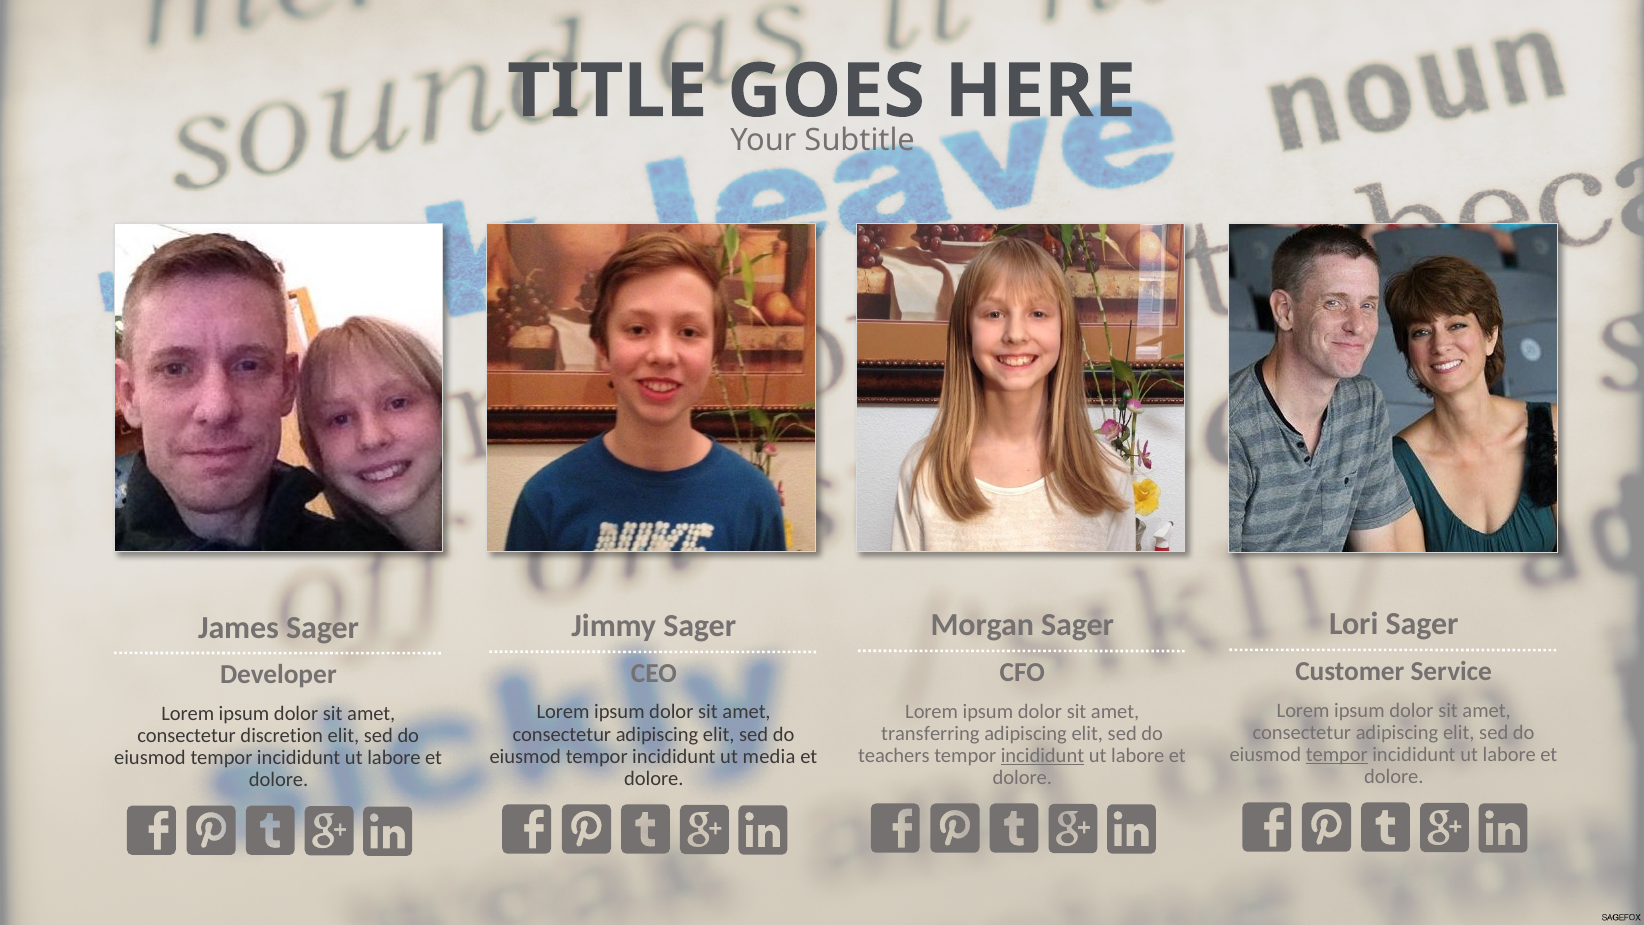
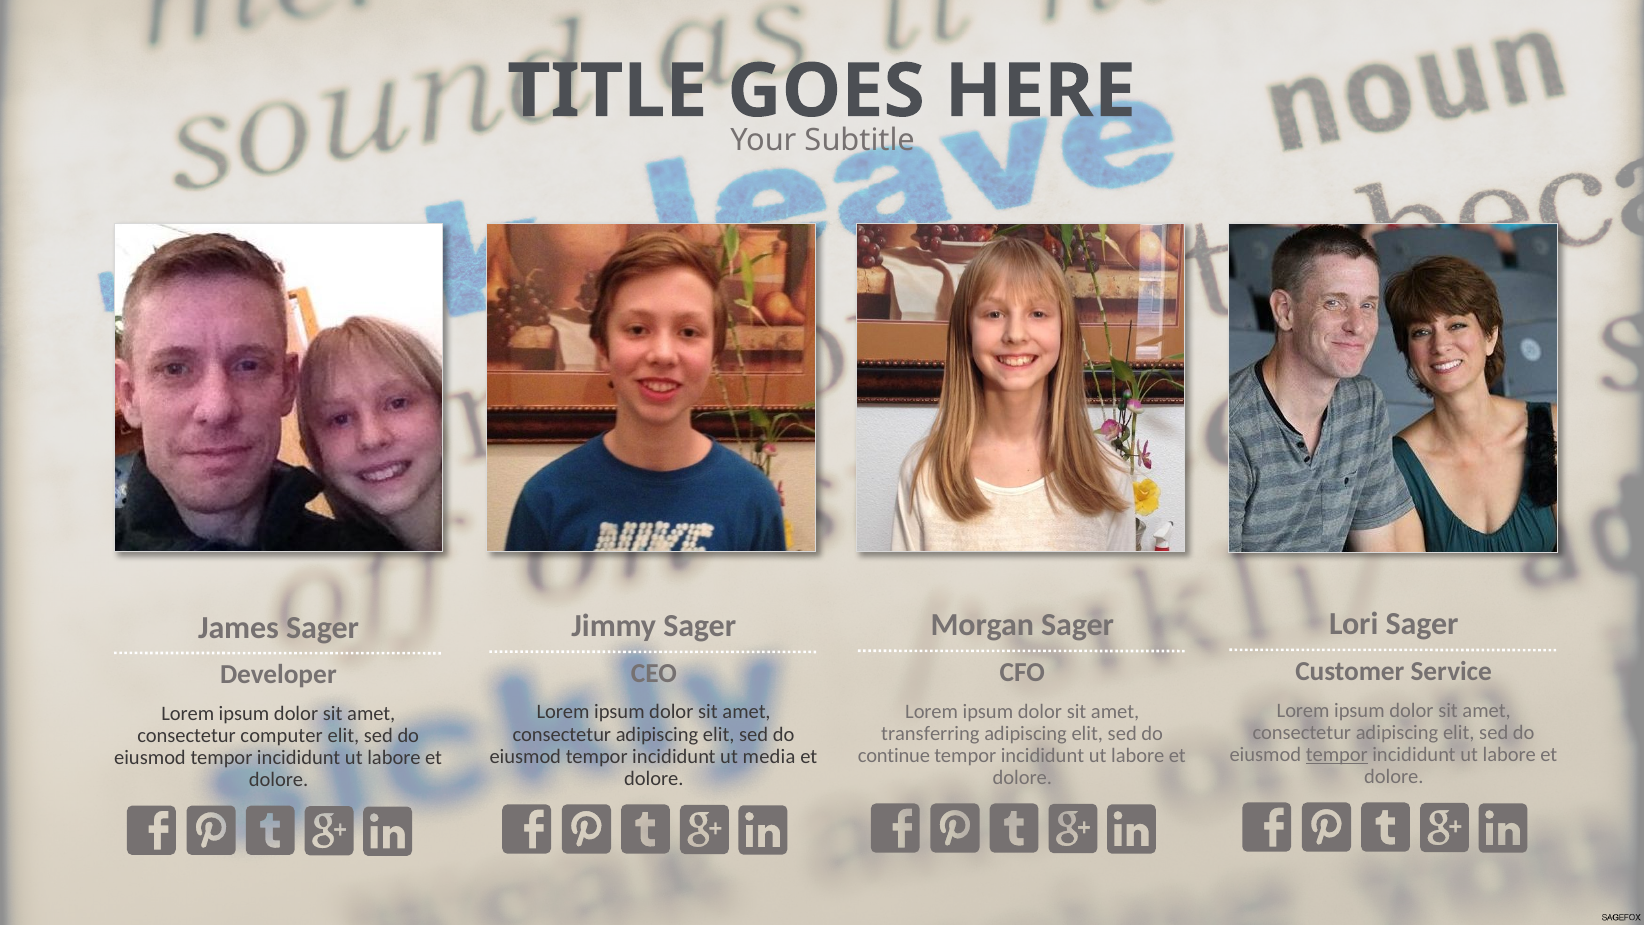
discretion: discretion -> computer
teachers: teachers -> continue
incididunt at (1042, 755) underline: present -> none
